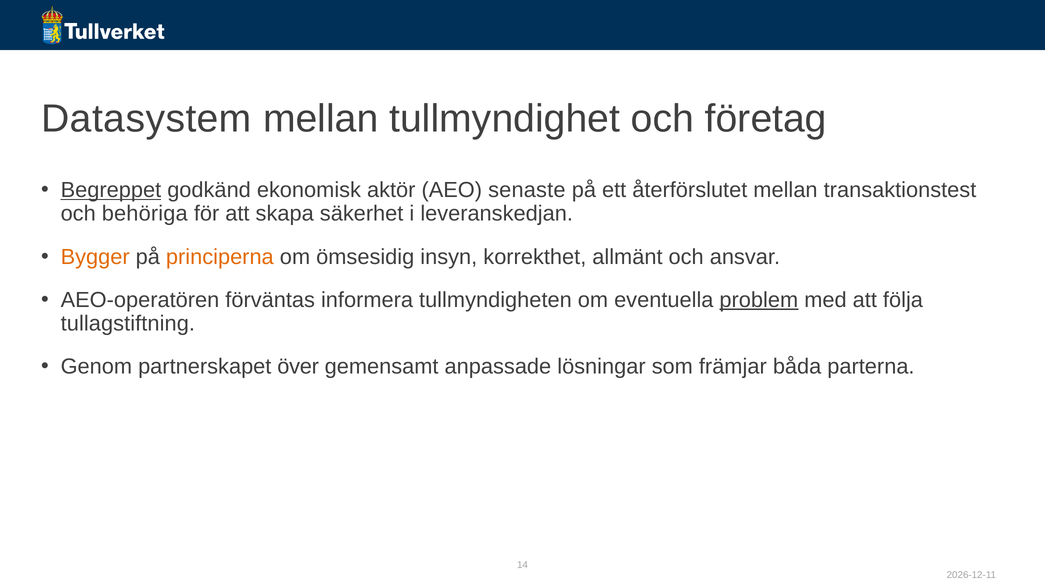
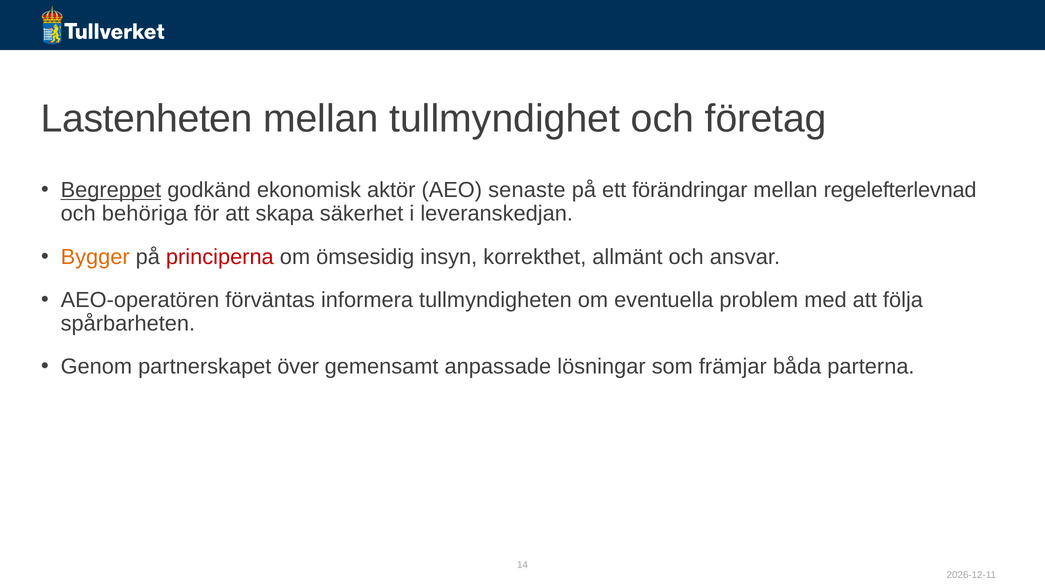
Datasystem: Datasystem -> Lastenheten
återförslutet: återförslutet -> förändringar
transaktionstest: transaktionstest -> regelefterlevnad
principerna colour: orange -> red
problem underline: present -> none
tullagstiftning: tullagstiftning -> spårbarheten
